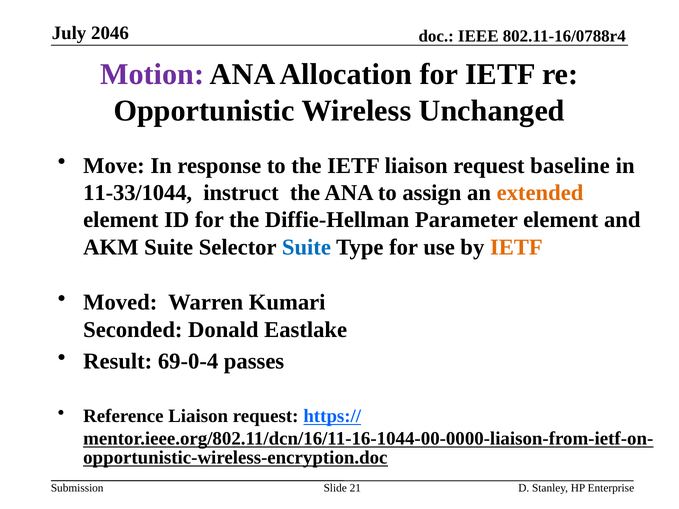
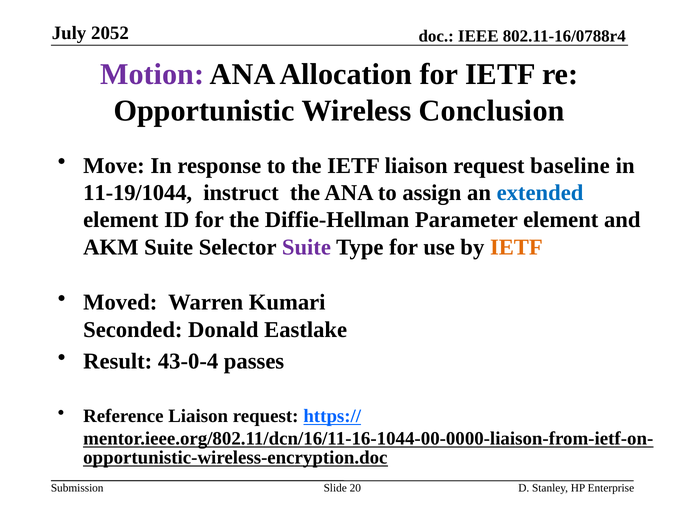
2046: 2046 -> 2052
Unchanged: Unchanged -> Conclusion
11-33/1044: 11-33/1044 -> 11-19/1044
extended colour: orange -> blue
Suite at (306, 247) colour: blue -> purple
69-0-4: 69-0-4 -> 43-0-4
21: 21 -> 20
